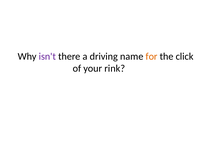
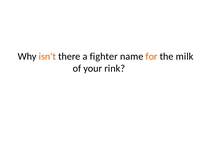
isn't colour: purple -> orange
driving: driving -> fighter
click: click -> milk
